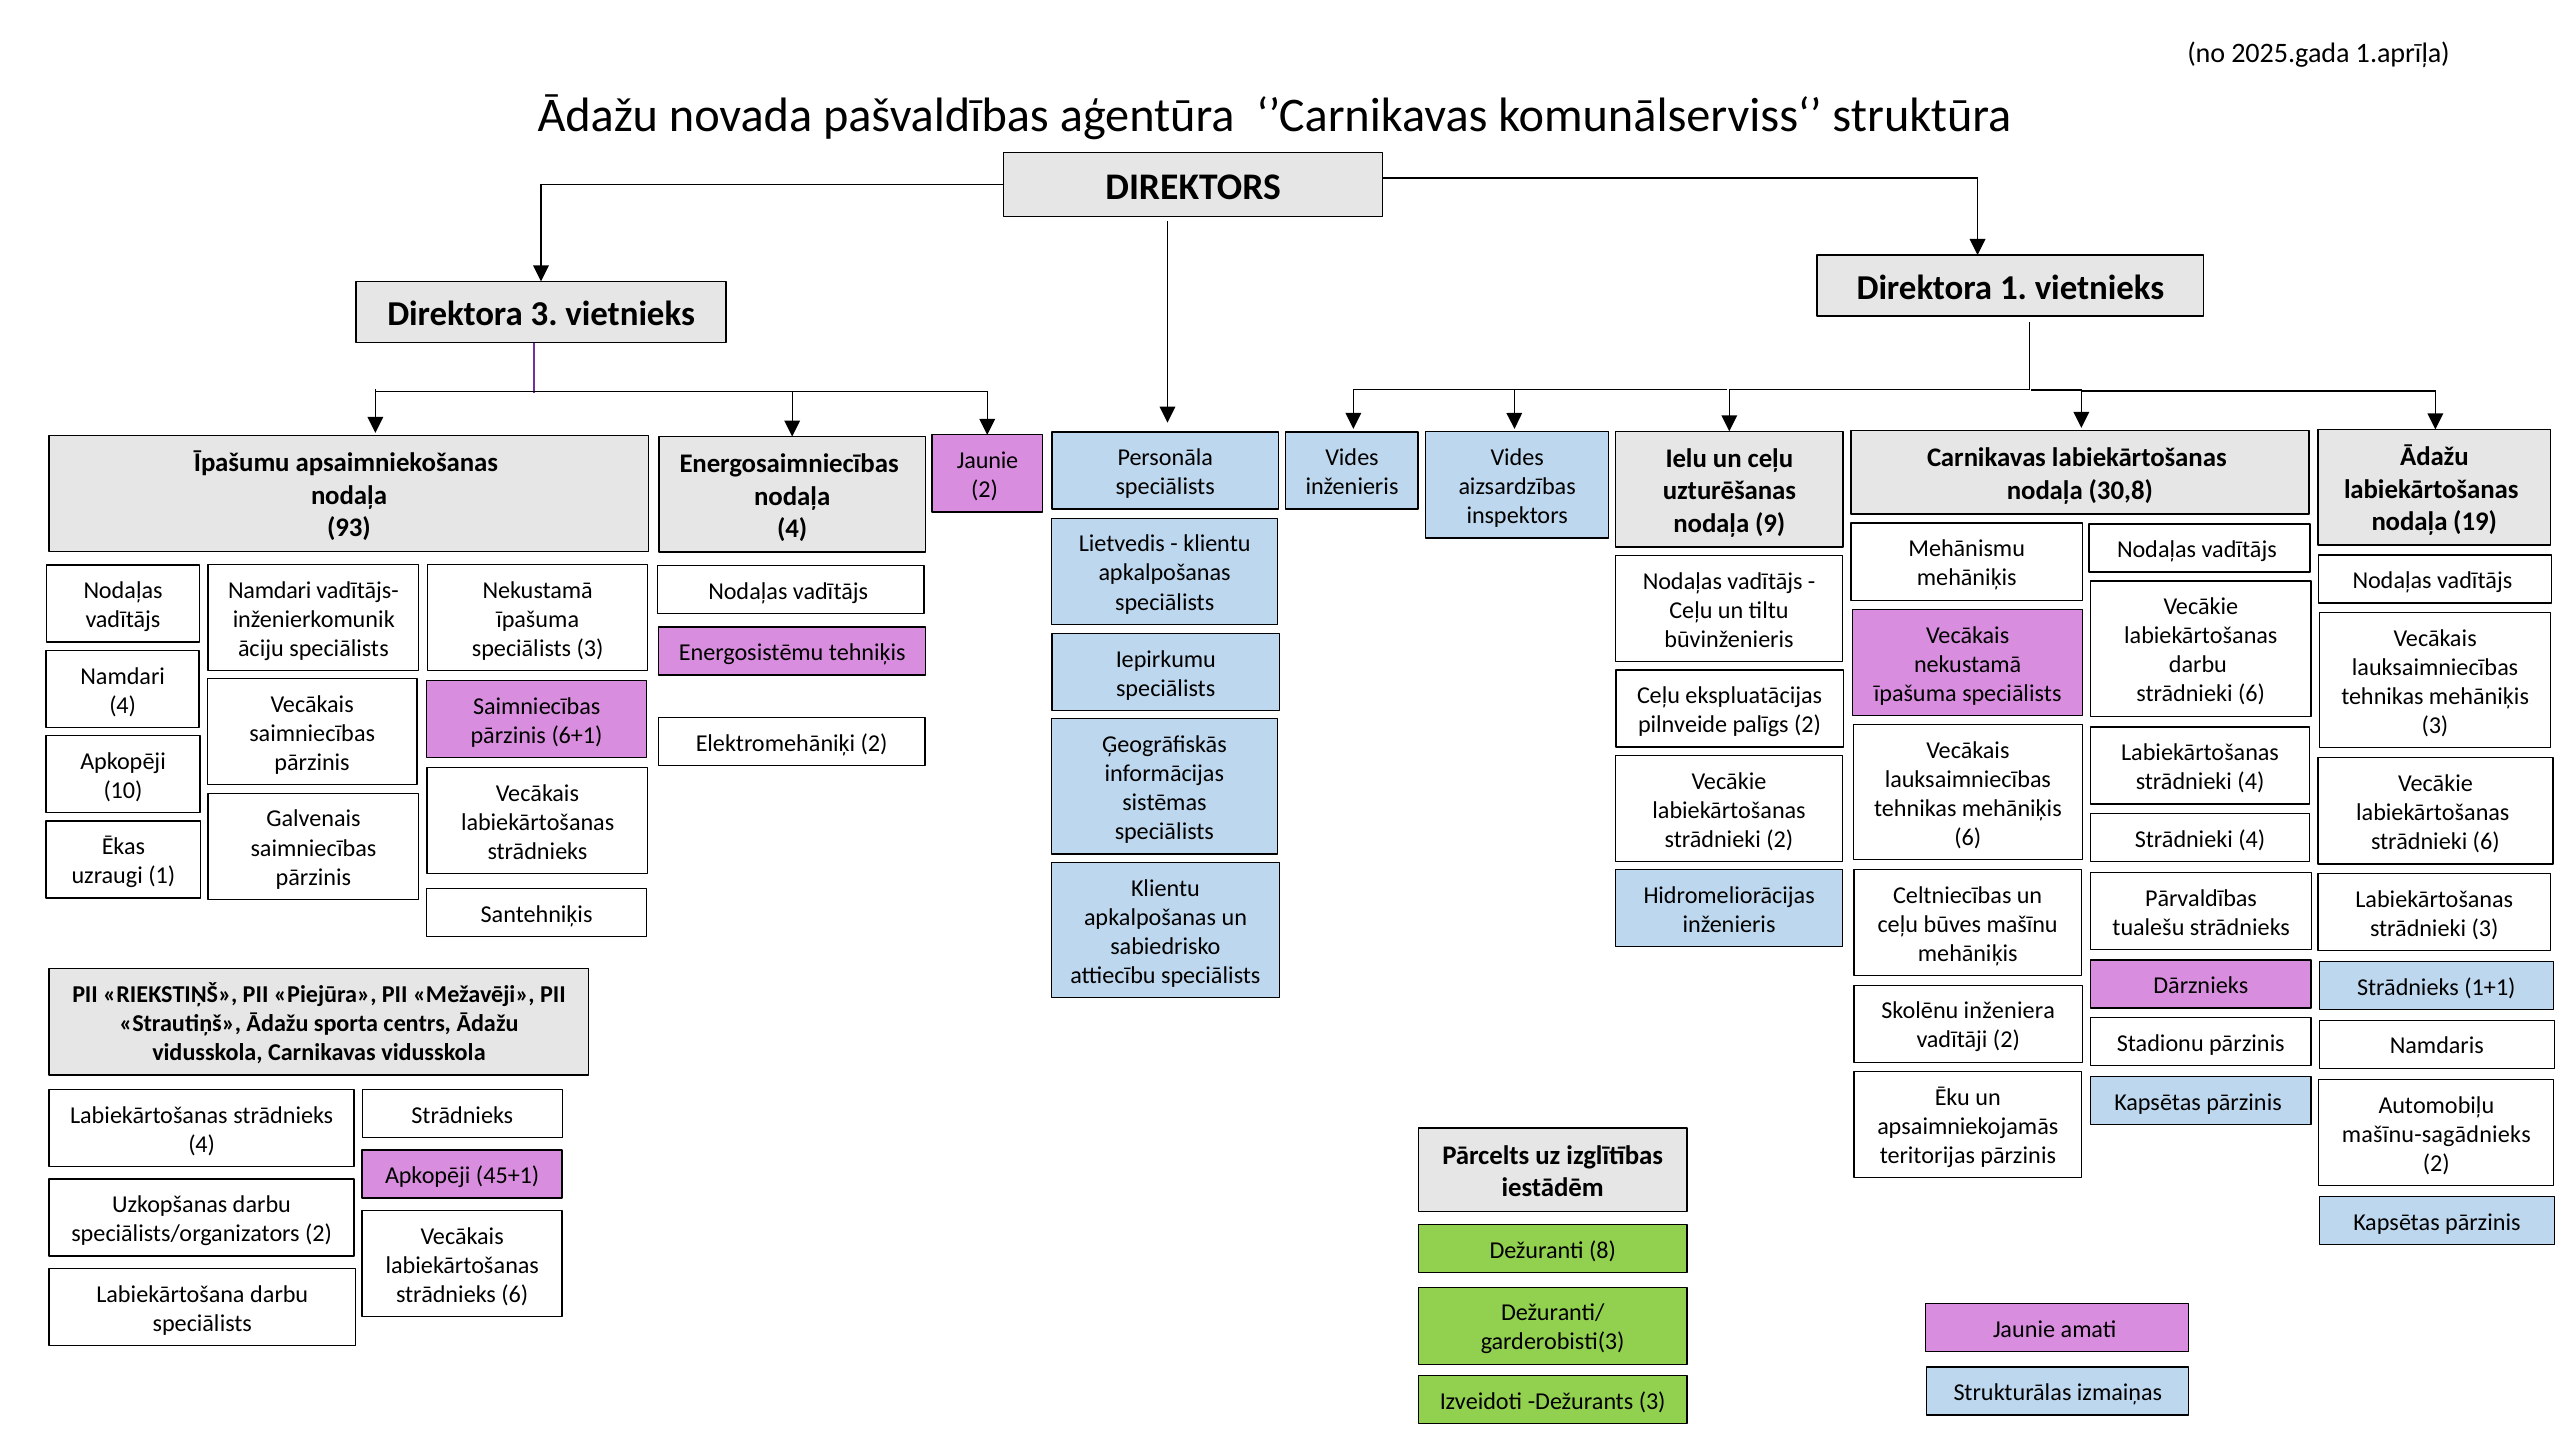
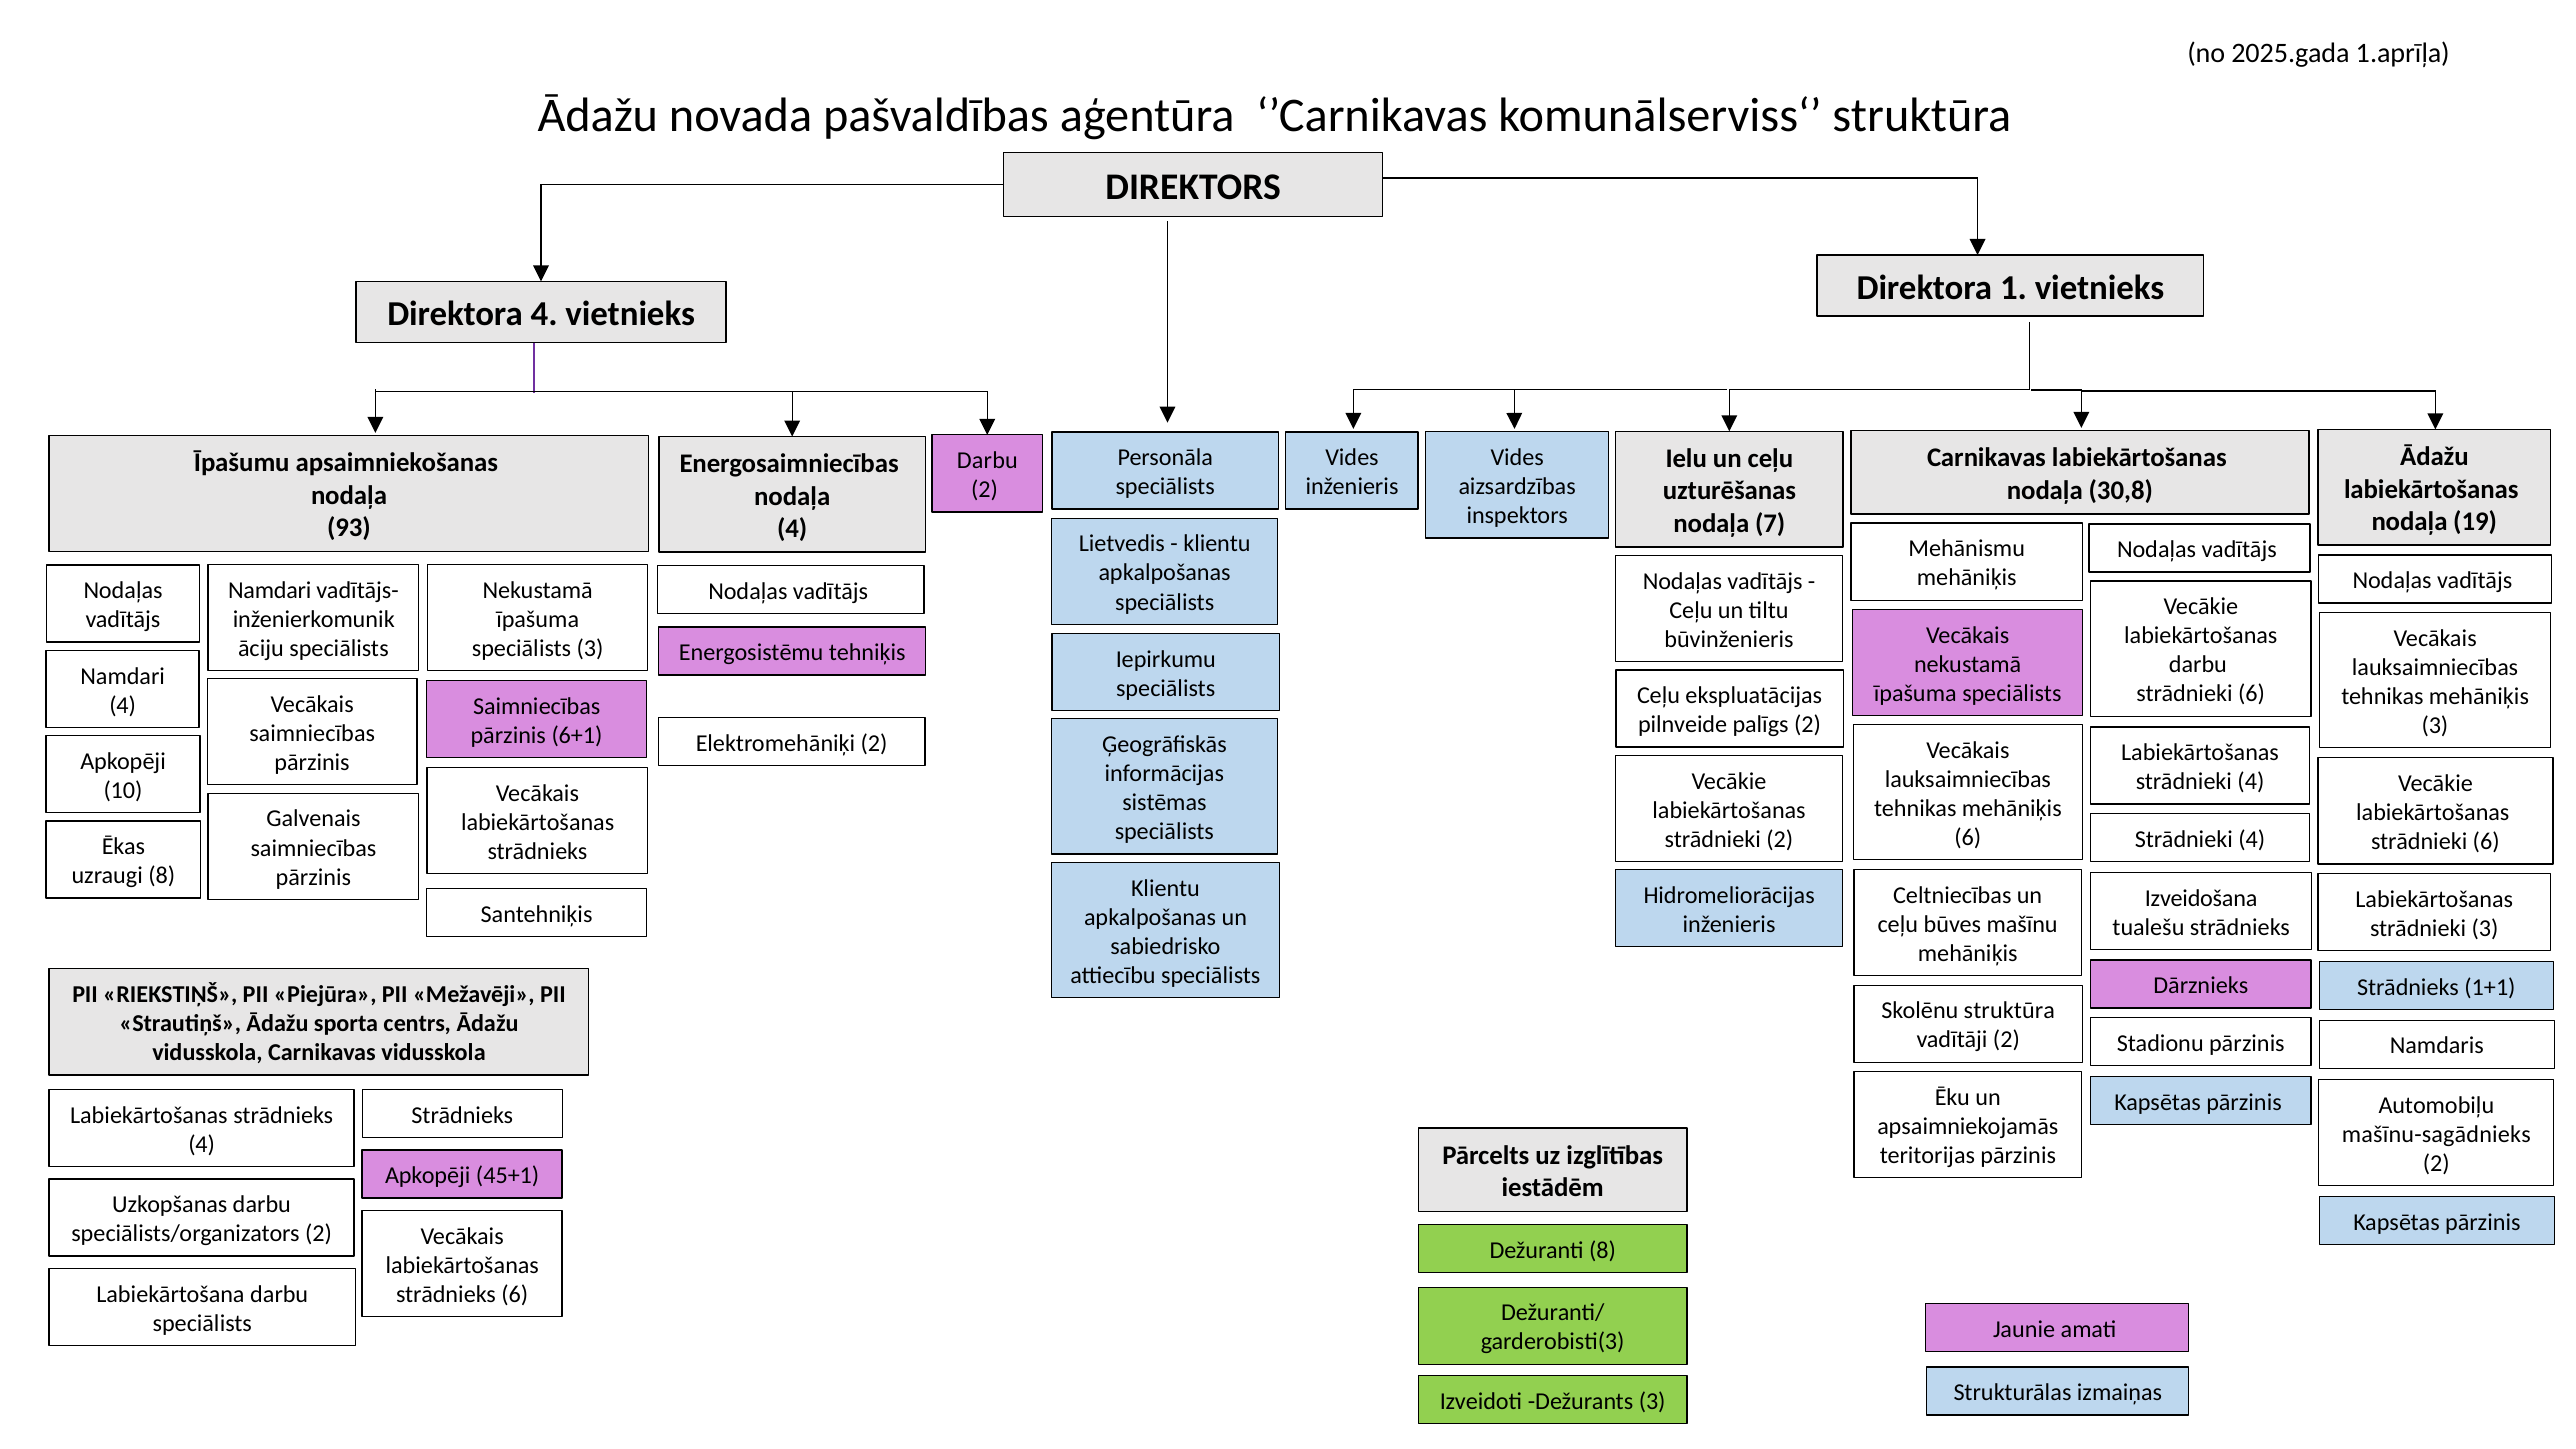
Direktora 3: 3 -> 4
Jaunie at (988, 460): Jaunie -> Darbu
9: 9 -> 7
uzraugi 1: 1 -> 8
Pārvaldības: Pārvaldības -> Izveidošana
Skolēnu inženiera: inženiera -> struktūra
